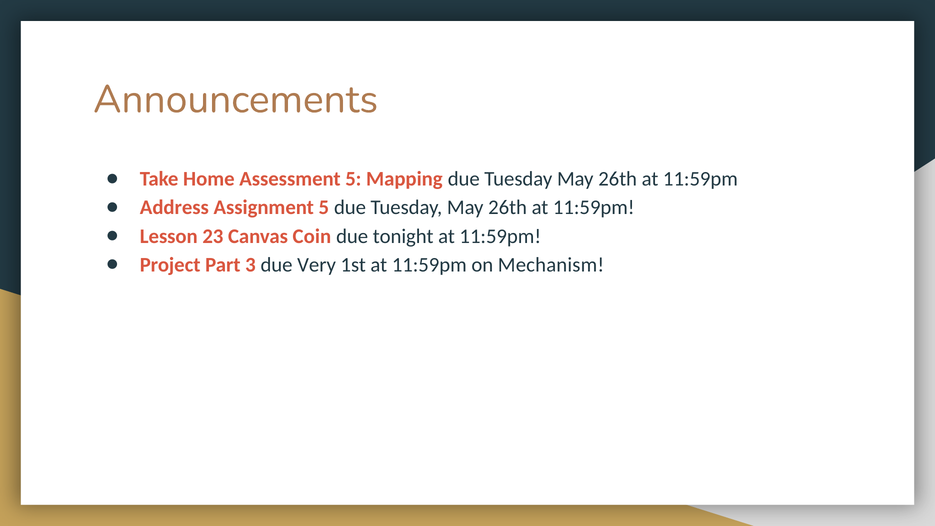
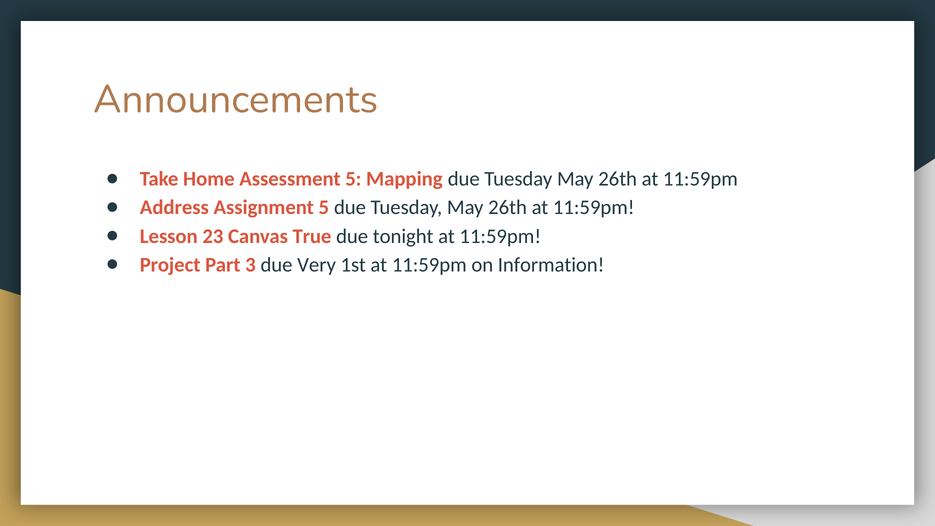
Coin: Coin -> True
Mechanism: Mechanism -> Information
